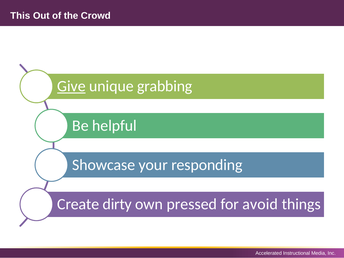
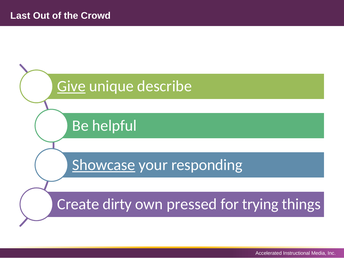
This: This -> Last
grabbing: grabbing -> describe
Showcase underline: none -> present
avoid: avoid -> trying
